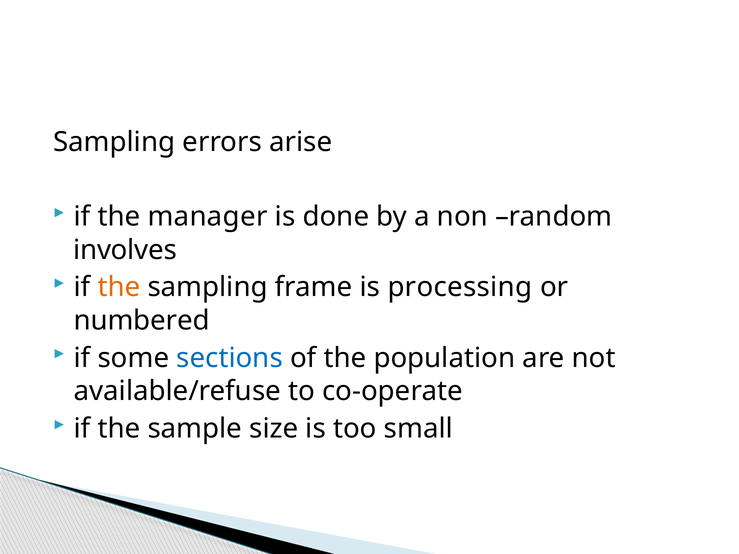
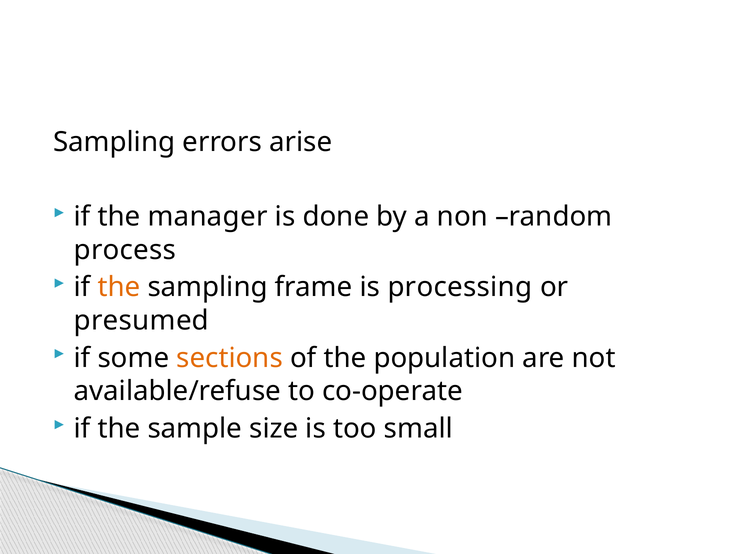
involves: involves -> process
numbered: numbered -> presumed
sections colour: blue -> orange
